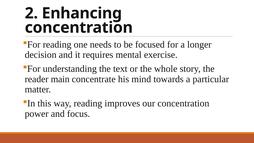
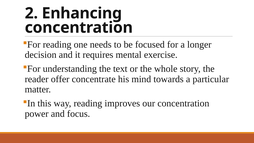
main: main -> offer
